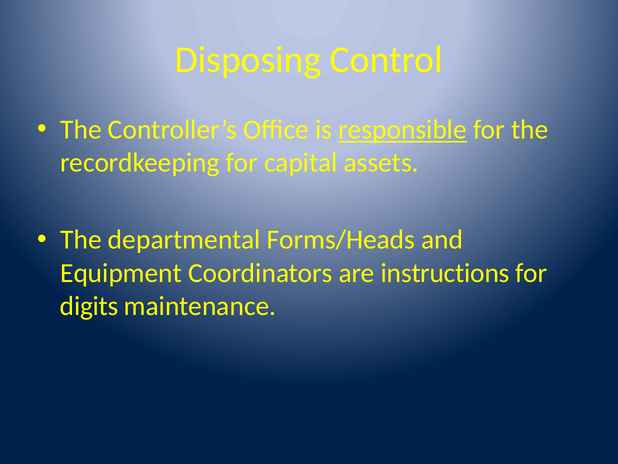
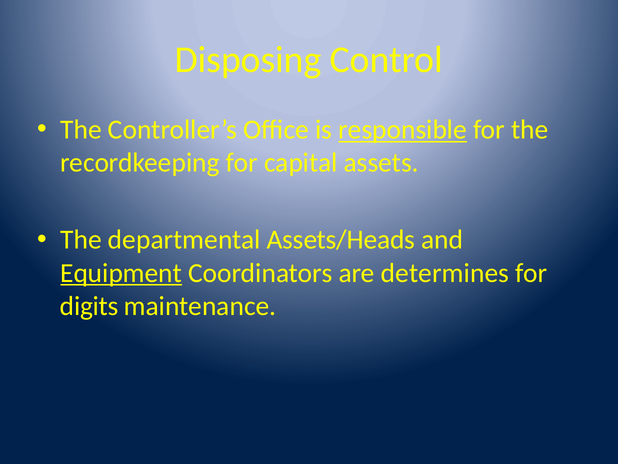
Forms/Heads: Forms/Heads -> Assets/Heads
Equipment underline: none -> present
instructions: instructions -> determines
